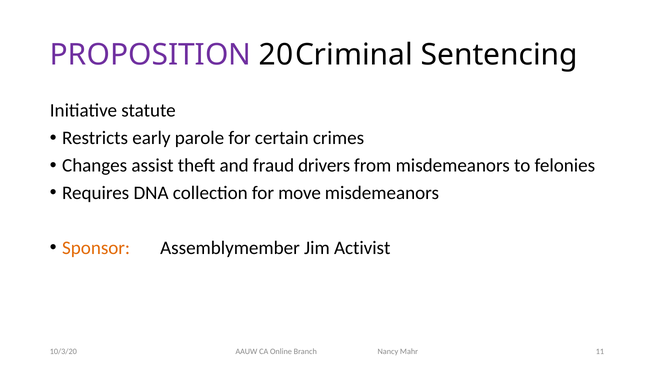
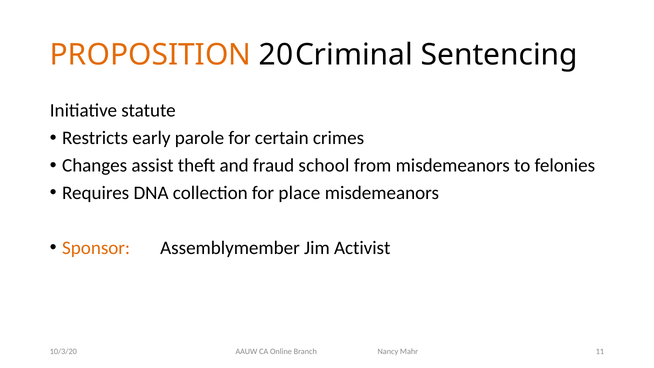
PROPOSITION colour: purple -> orange
drivers: drivers -> school
move: move -> place
